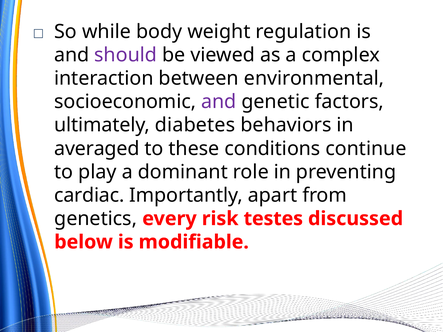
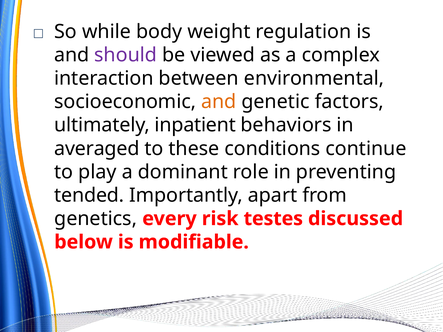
and at (219, 102) colour: purple -> orange
diabetes: diabetes -> inpatient
cardiac: cardiac -> tended
